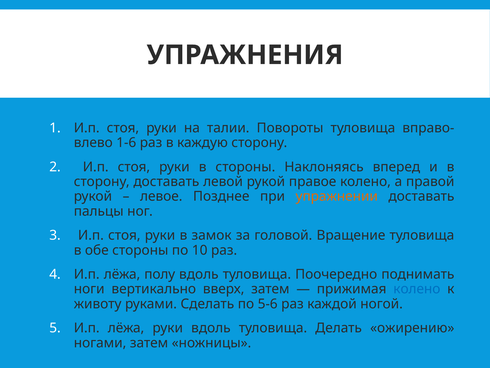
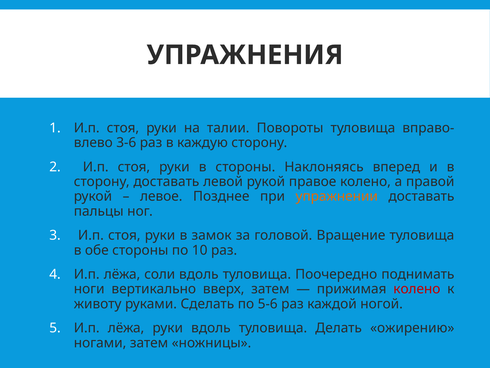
1-6: 1-6 -> 3-6
полу: полу -> соли
колено at (417, 289) colour: blue -> red
